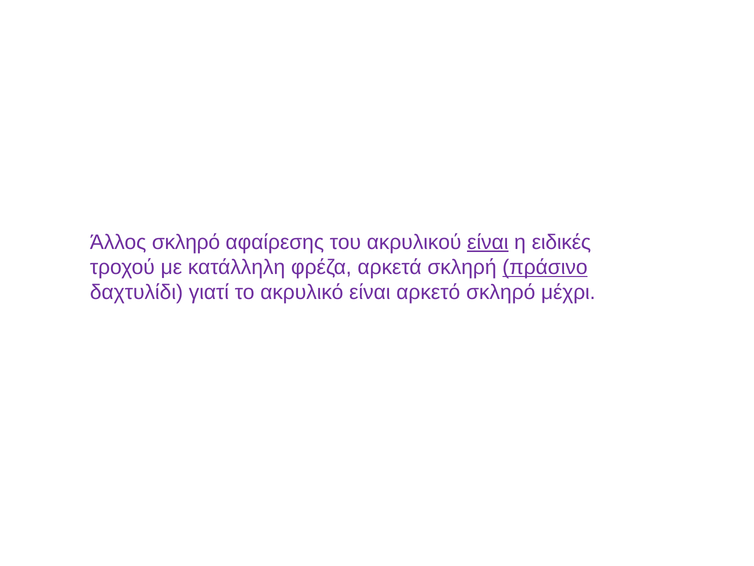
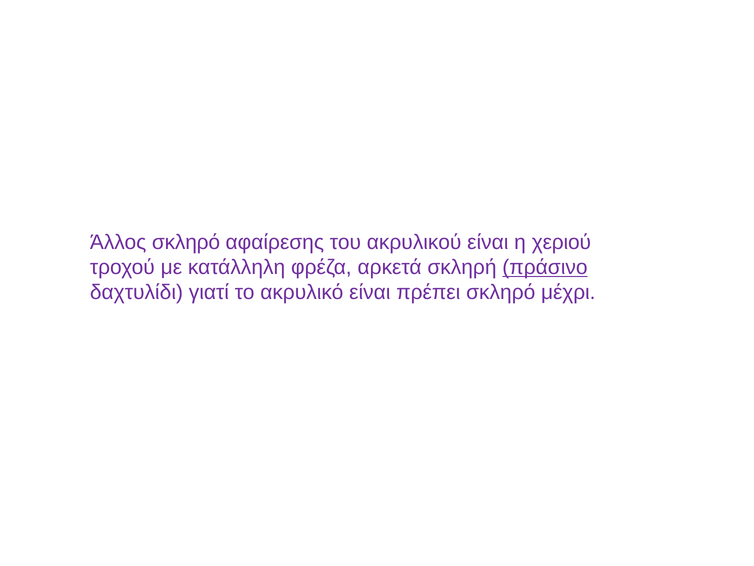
είναι at (488, 242) underline: present -> none
ειδικές: ειδικές -> χεριού
αρκετό: αρκετό -> πρέπει
